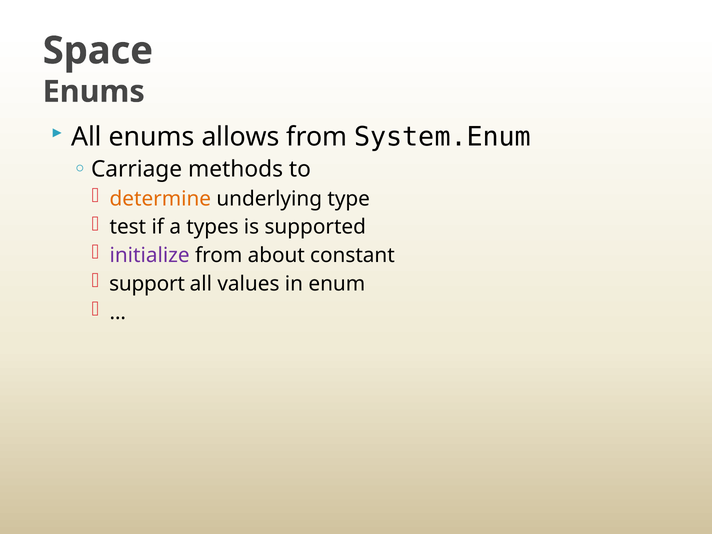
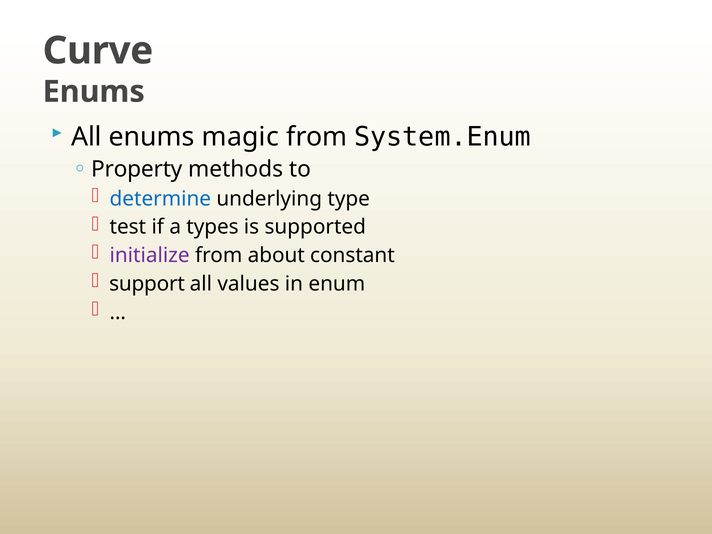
Space: Space -> Curve
allows: allows -> magic
Carriage: Carriage -> Property
determine colour: orange -> blue
